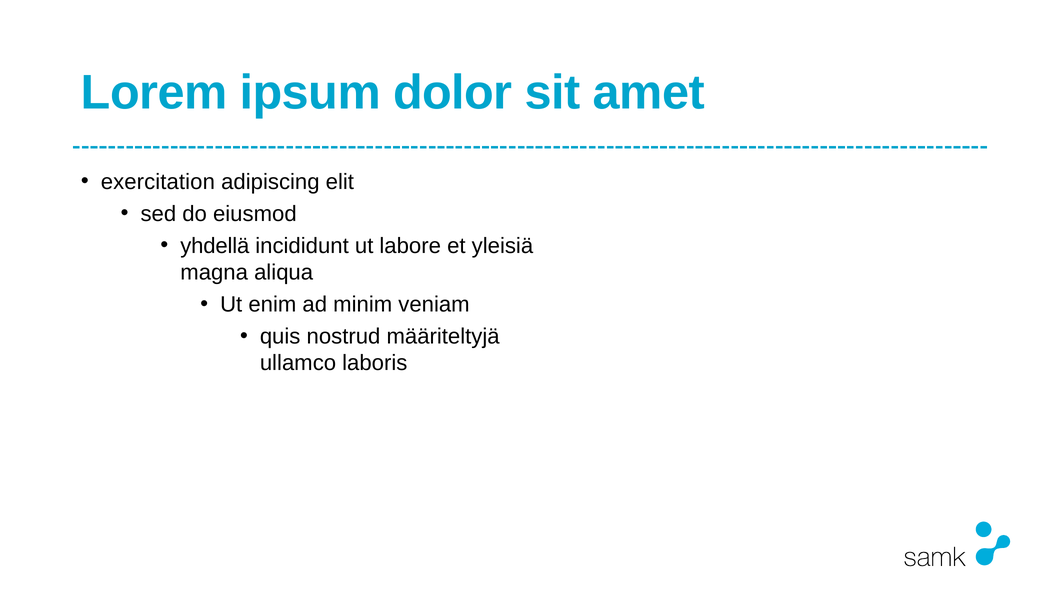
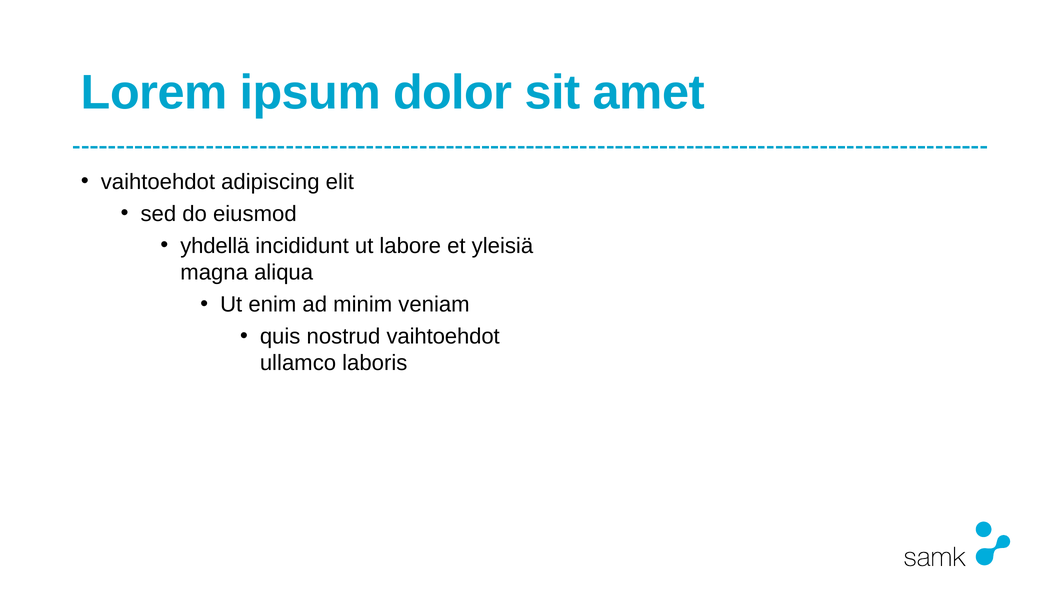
exercitation at (158, 182): exercitation -> vaihtoehdot
nostrud määriteltyjä: määriteltyjä -> vaihtoehdot
